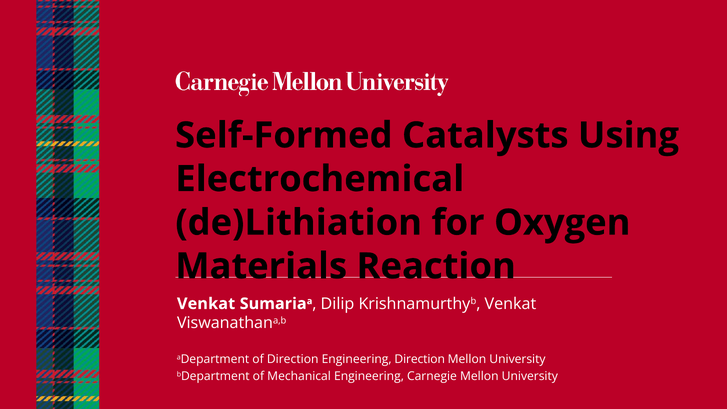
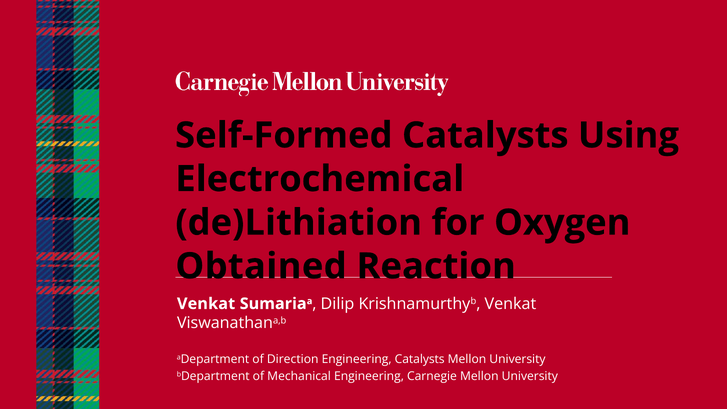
Materials: Materials -> Obtained
Engineering Direction: Direction -> Catalysts
